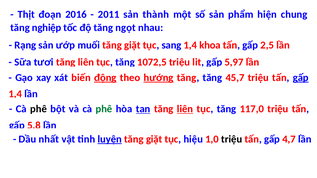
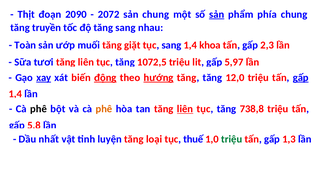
2016: 2016 -> 2090
2011: 2011 -> 2072
sản thành: thành -> chung
sản at (217, 14) underline: none -> present
hiện: hiện -> phía
nghiệp: nghiệp -> truyền
tăng ngọt: ngọt -> sang
Rạng: Rạng -> Toàn
2,5: 2,5 -> 2,3
xay underline: none -> present
45,7: 45,7 -> 12,0
phê at (104, 109) colour: green -> orange
tan underline: present -> none
117,0: 117,0 -> 738,8
luyện underline: present -> none
giặt at (154, 139): giặt -> loại
hiệu: hiệu -> thuế
triệu at (232, 139) colour: black -> green
4,7: 4,7 -> 1,3
